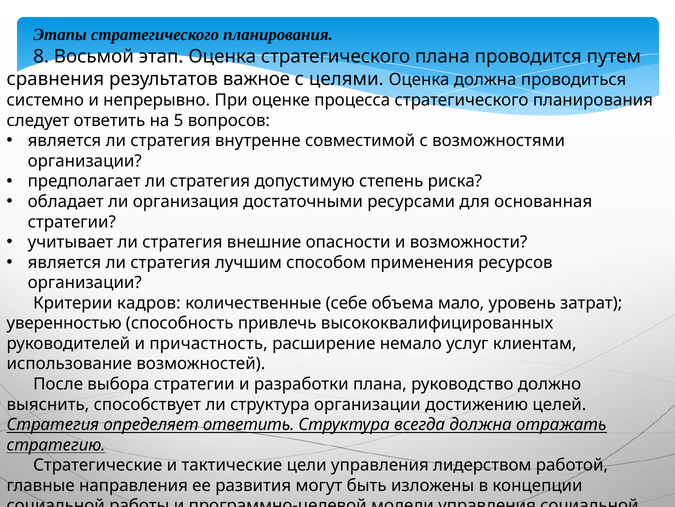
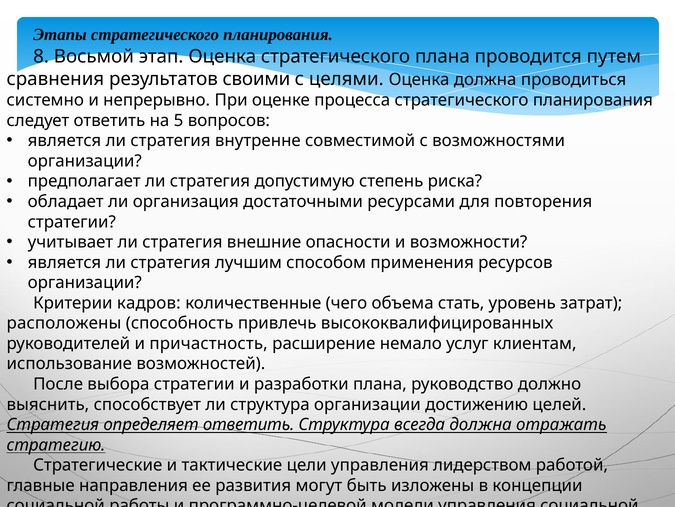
важное: важное -> своими
основанная: основанная -> повторения
себе: себе -> чего
мало: мало -> стать
уверенностью: уверенностью -> расположены
